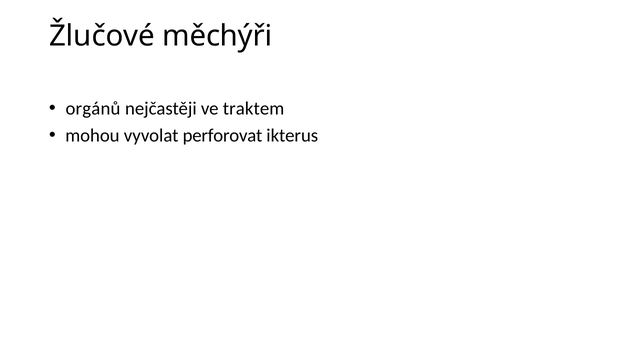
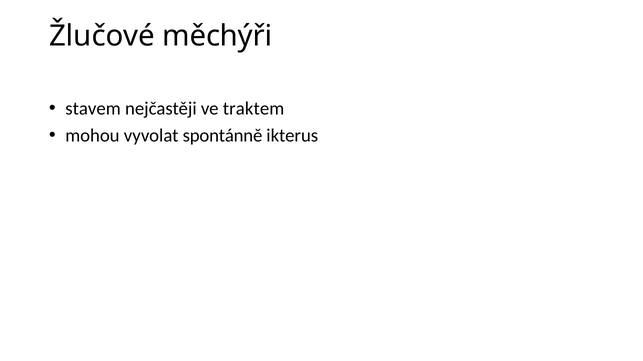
orgánů: orgánů -> stavem
perforovat: perforovat -> spontánně
